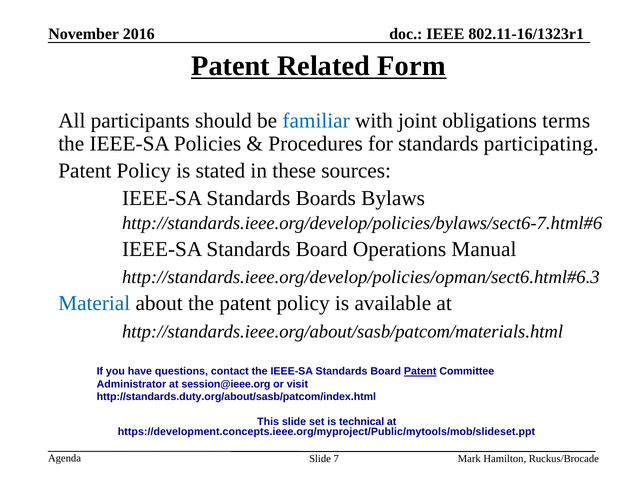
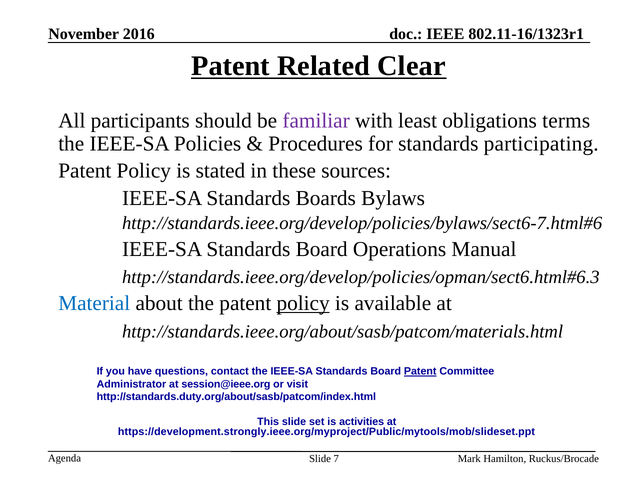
Form: Form -> Clear
familiar colour: blue -> purple
joint: joint -> least
policy at (303, 304) underline: none -> present
technical: technical -> activities
https://development.concepts.ieee.org/myproject/Public/mytools/mob/slideset.ppt: https://development.concepts.ieee.org/myproject/Public/mytools/mob/slideset.ppt -> https://development.strongly.ieee.org/myproject/Public/mytools/mob/slideset.ppt
